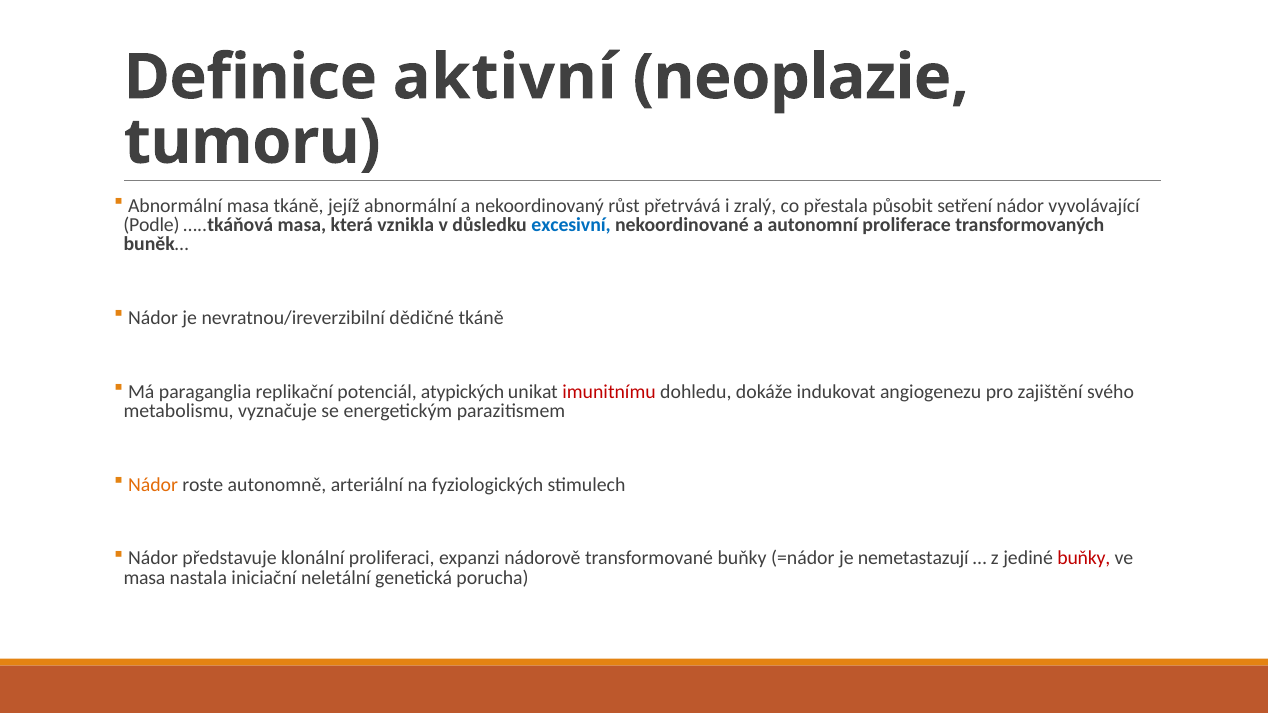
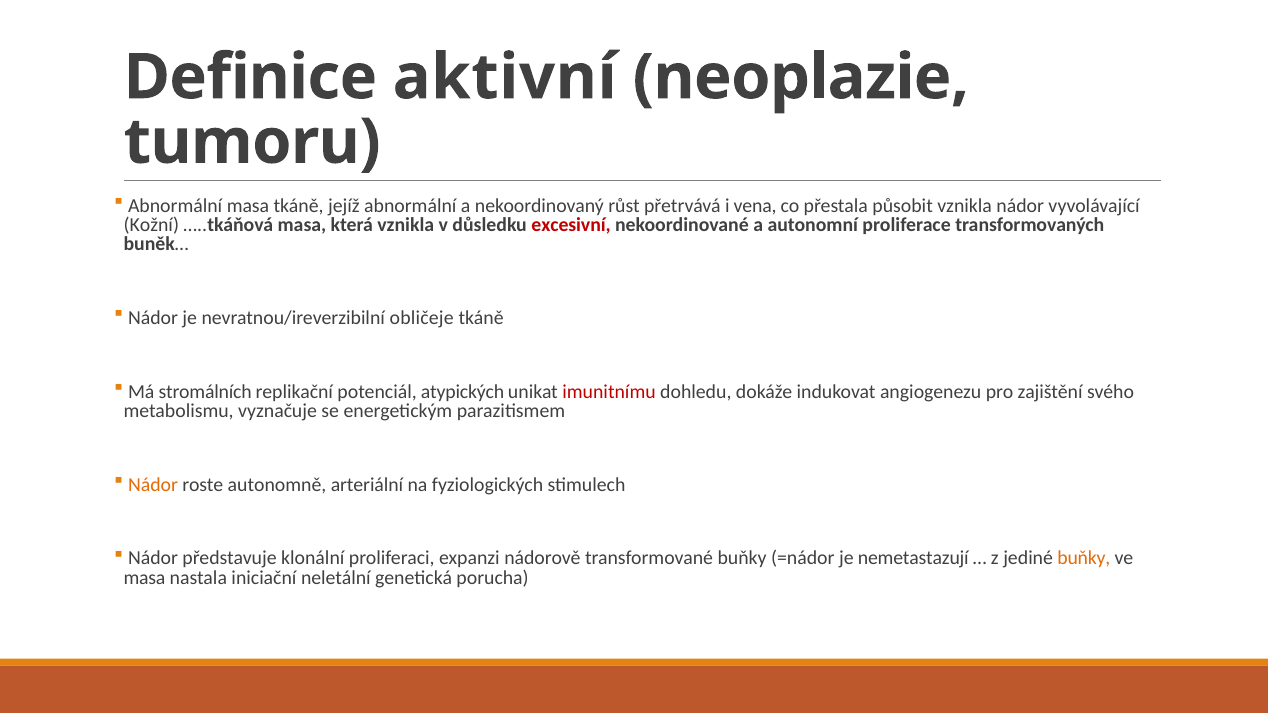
zralý: zralý -> vena
působit setření: setření -> vznikla
Podle: Podle -> Kožní
excesivní colour: blue -> red
dědičné: dědičné -> obličeje
paraganglia: paraganglia -> stromálních
buňky at (1084, 558) colour: red -> orange
